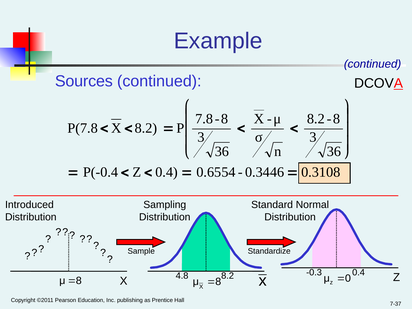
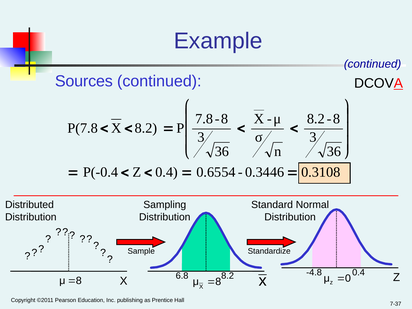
Introduced: Introduced -> Distributed
4.8: 4.8 -> 6.8
-0.3: -0.3 -> -4.8
